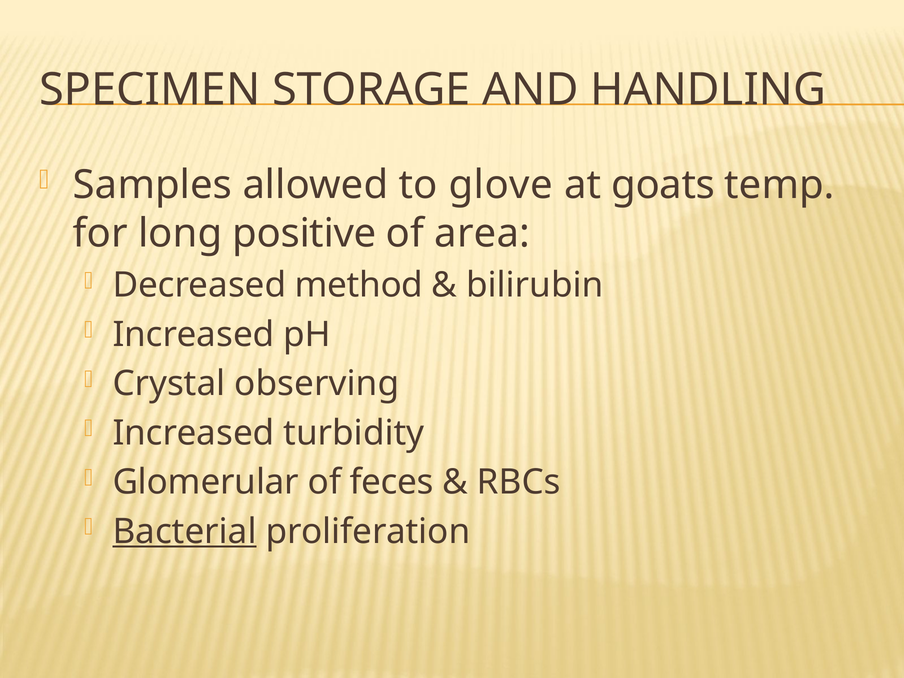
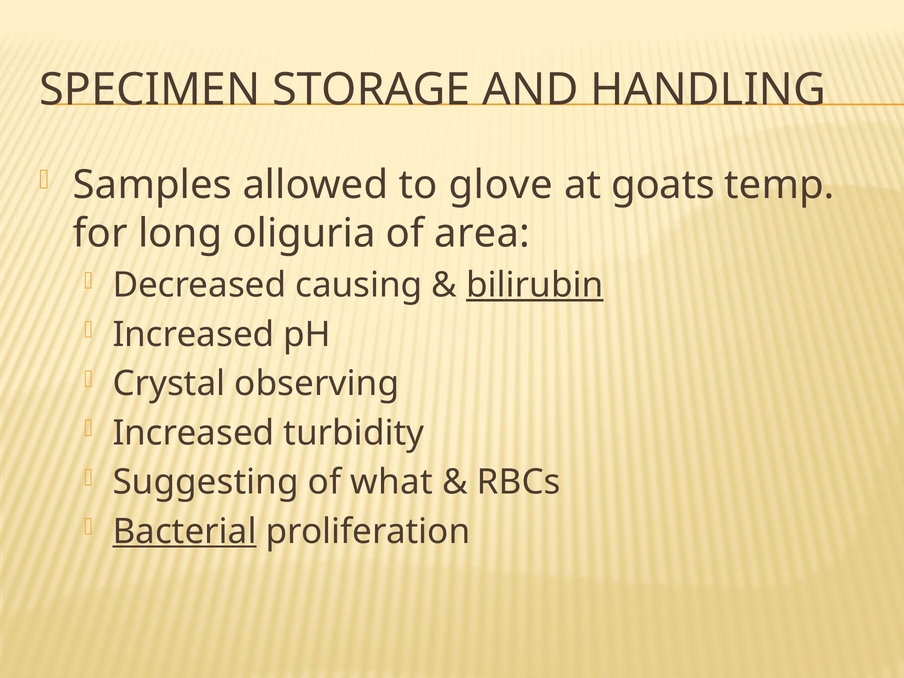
positive: positive -> oliguria
method: method -> causing
bilirubin underline: none -> present
Glomerular: Glomerular -> Suggesting
feces: feces -> what
